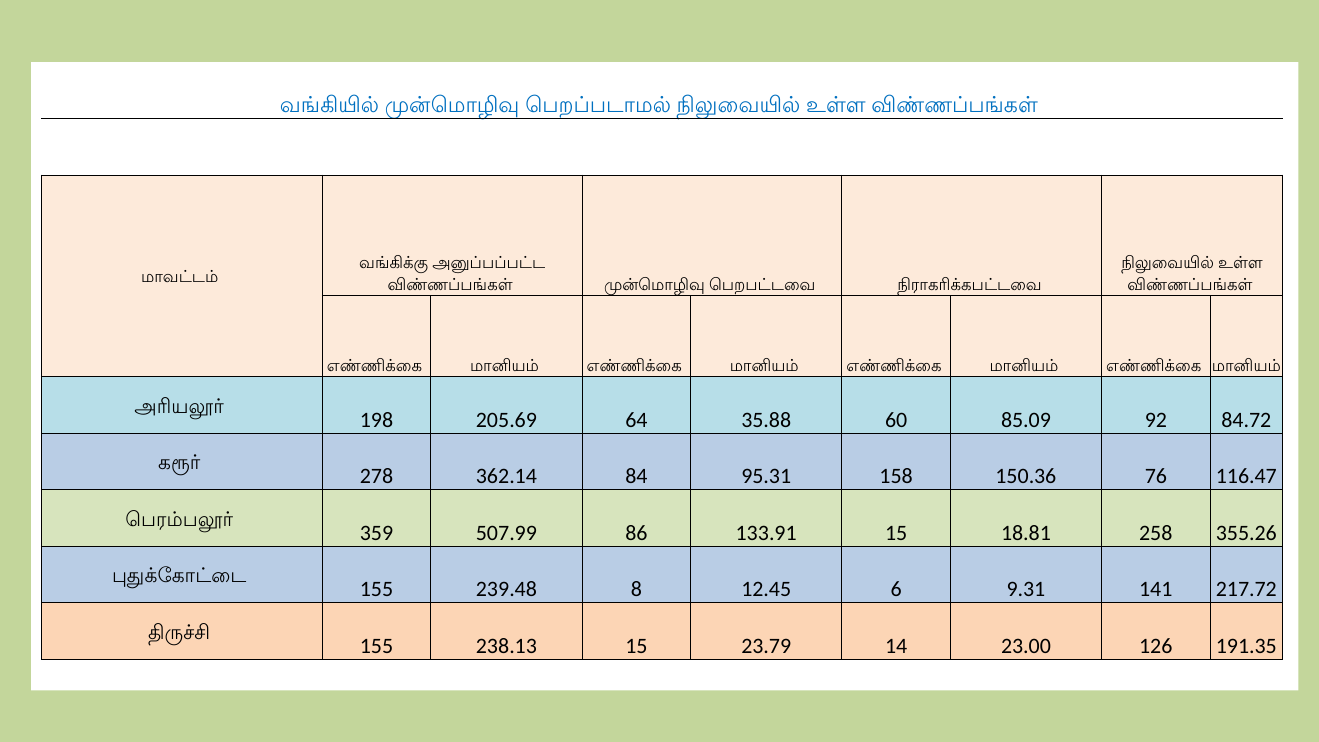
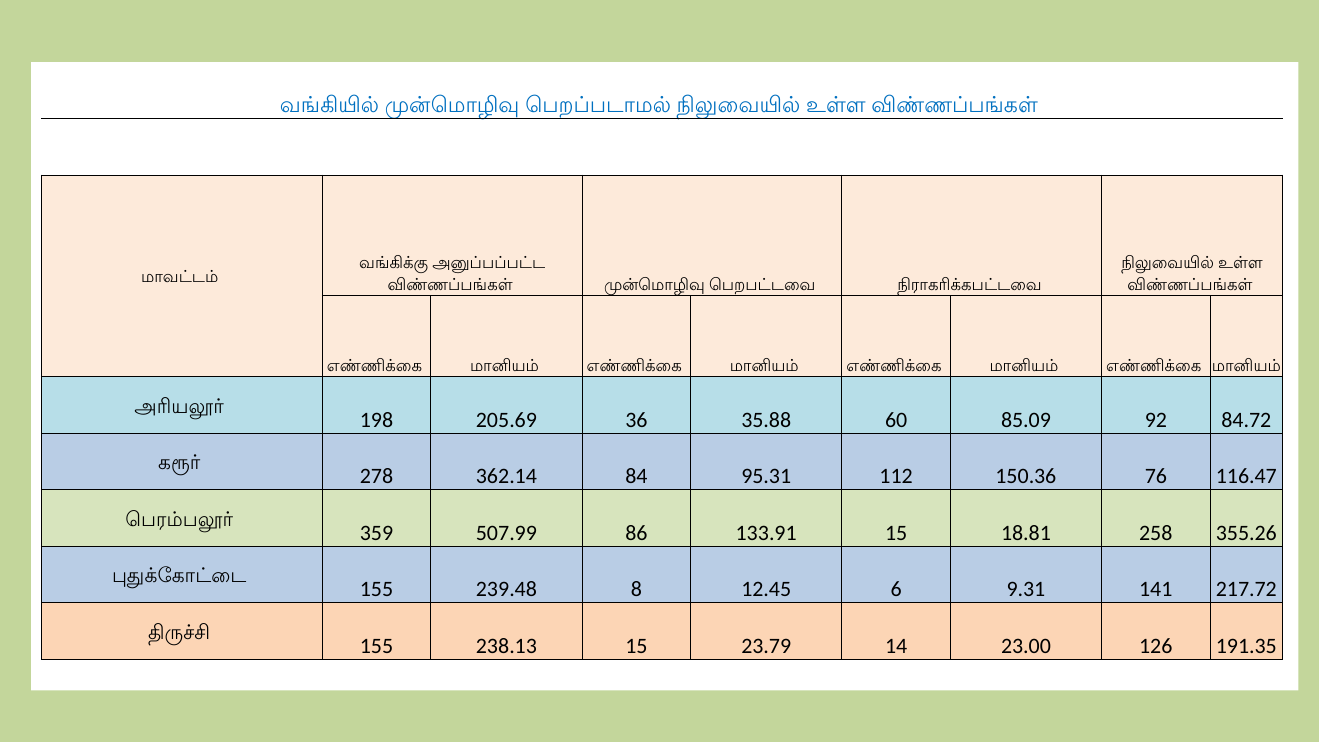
64: 64 -> 36
158: 158 -> 112
